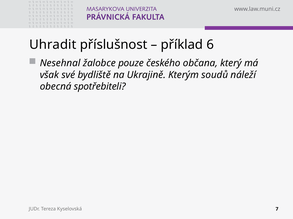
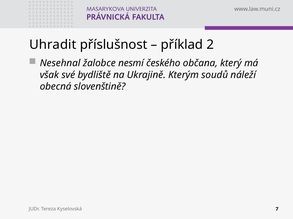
6: 6 -> 2
pouze: pouze -> nesmí
spotřebiteli: spotřebiteli -> slovenštině
